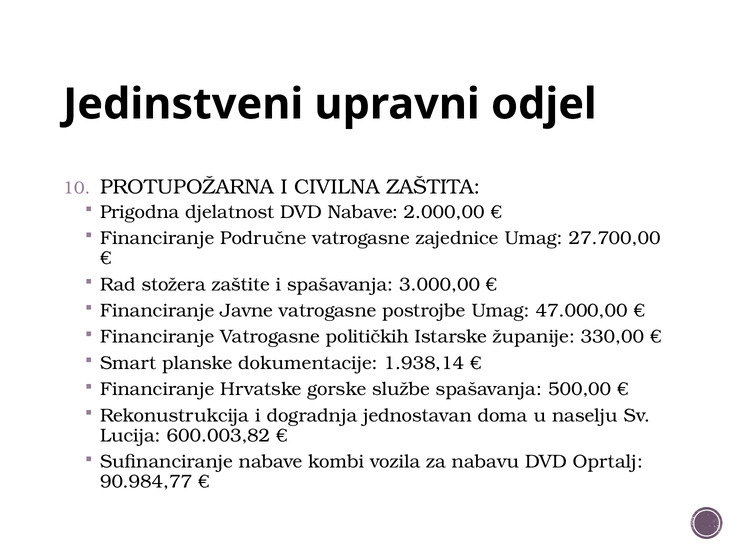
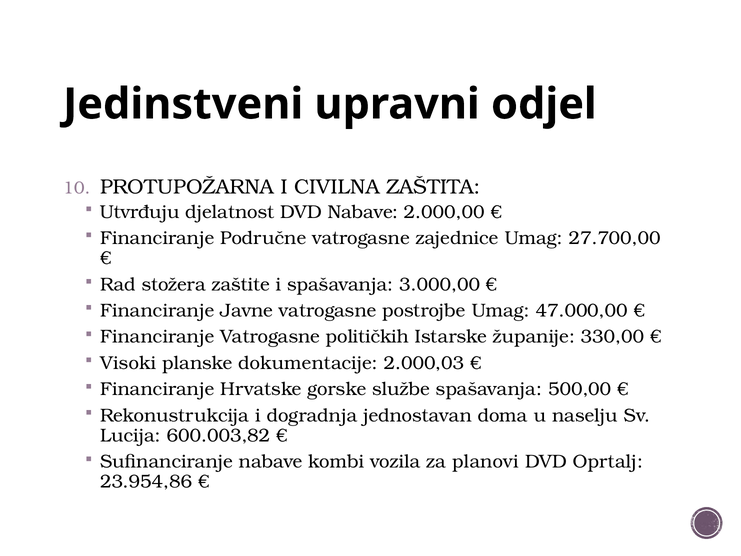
Prigodna: Prigodna -> Utvrđuju
Smart: Smart -> Visoki
1.938,14: 1.938,14 -> 2.000,03
nabavu: nabavu -> planovi
90.984,77: 90.984,77 -> 23.954,86
